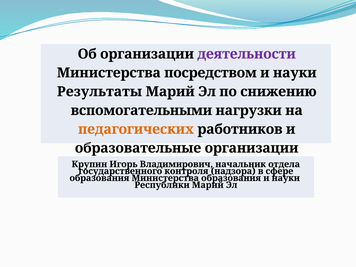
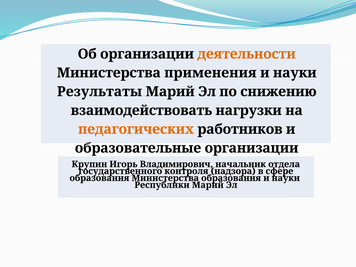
деятельности colour: purple -> orange
посредством: посредством -> применения
вспомогательными: вспомогательными -> взаимодействовать
